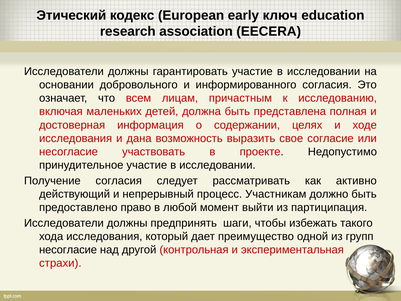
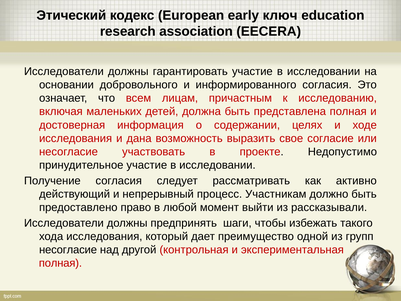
партиципация: партиципация -> рассказывали
страхи at (60, 263): страхи -> полная
